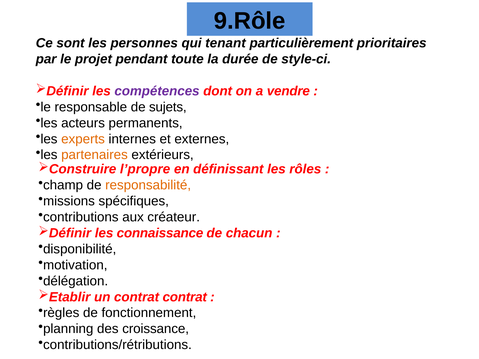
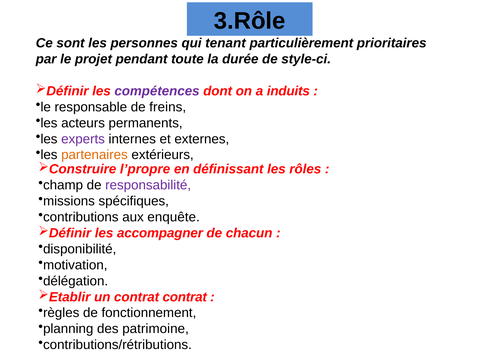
9.Rôle: 9.Rôle -> 3.Rôle
vendre: vendre -> induits
sujets: sujets -> freins
experts colour: orange -> purple
responsabilité colour: orange -> purple
créateur: créateur -> enquête
connaissance: connaissance -> accompagner
croissance: croissance -> patrimoine
